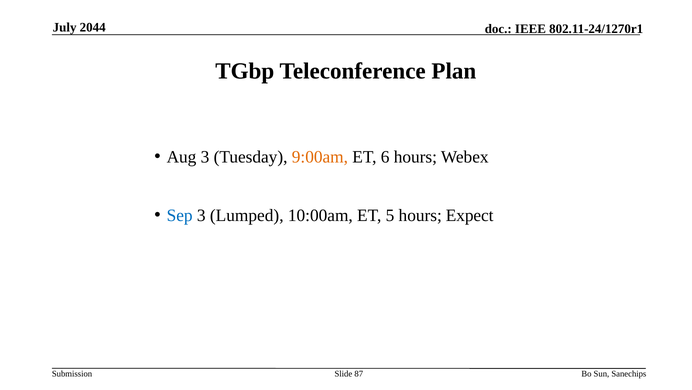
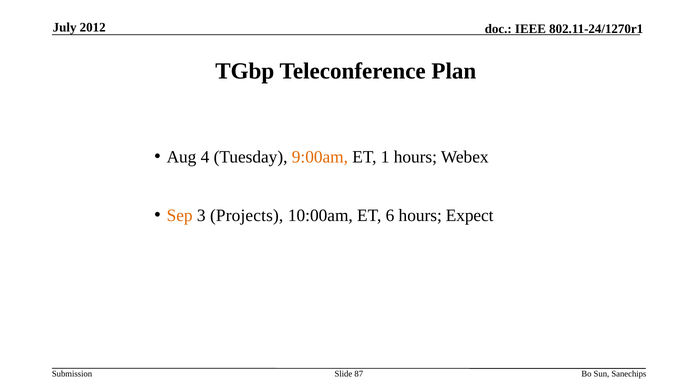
2044: 2044 -> 2012
Aug 3: 3 -> 4
6: 6 -> 1
Sep colour: blue -> orange
Lumped: Lumped -> Projects
5: 5 -> 6
